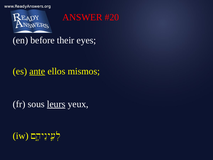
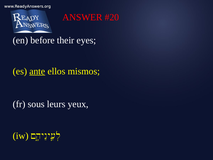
leurs underline: present -> none
